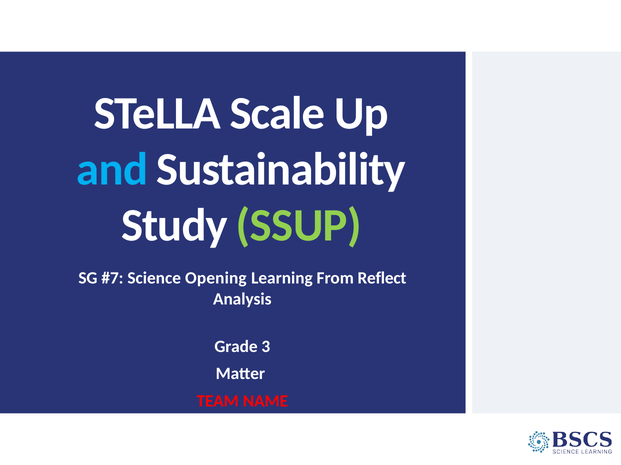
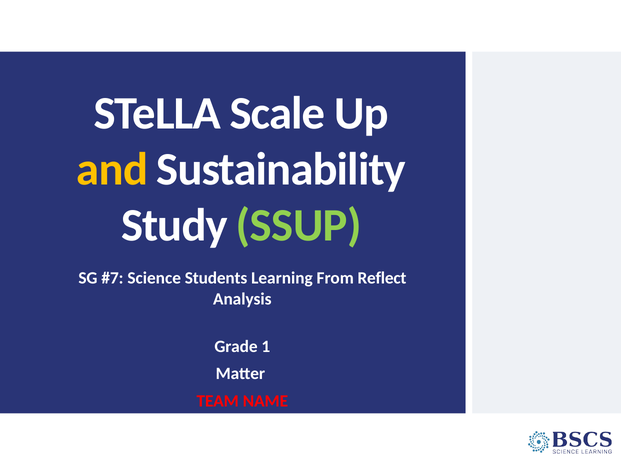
and colour: light blue -> yellow
Opening: Opening -> Students
3: 3 -> 1
